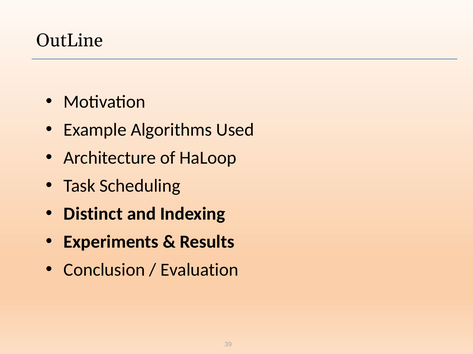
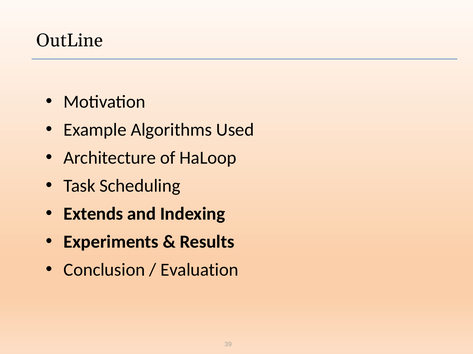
Distinct: Distinct -> Extends
